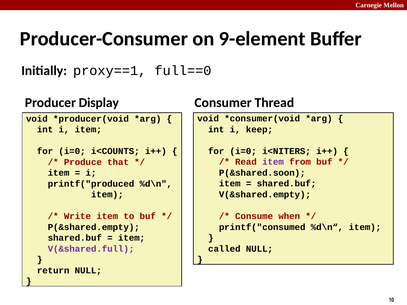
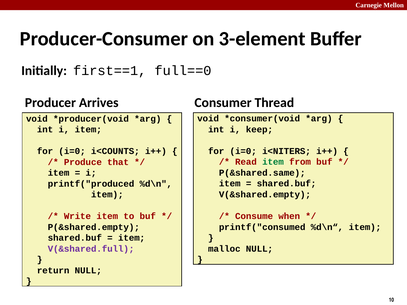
9-element: 9-element -> 3-element
proxy==1: proxy==1 -> first==1
Display: Display -> Arrives
item at (273, 162) colour: purple -> green
P(&shared.soon: P(&shared.soon -> P(&shared.same
called: called -> malloc
